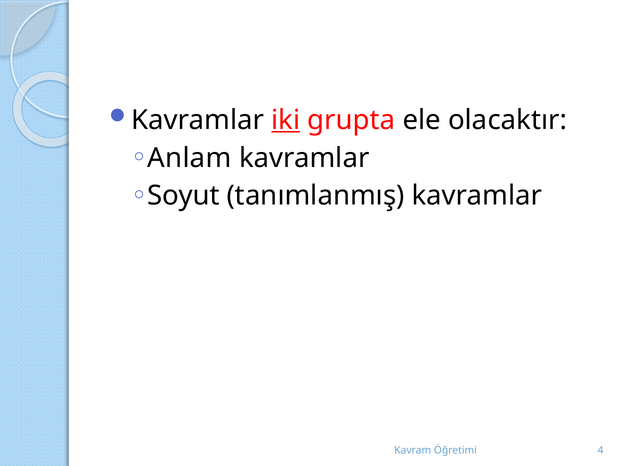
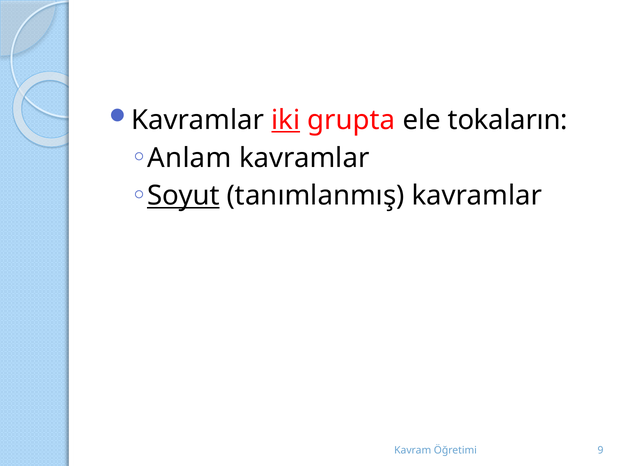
olacaktır: olacaktır -> tokaların
Soyut underline: none -> present
4: 4 -> 9
